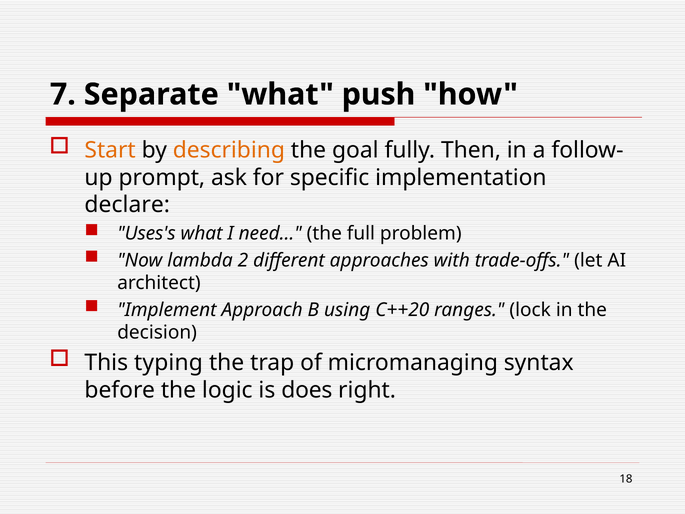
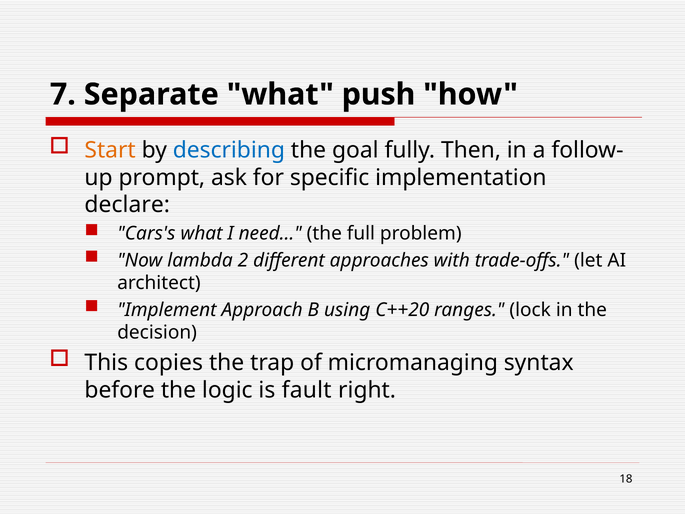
describing colour: orange -> blue
Uses's: Uses's -> Cars's
typing: typing -> copies
does: does -> fault
